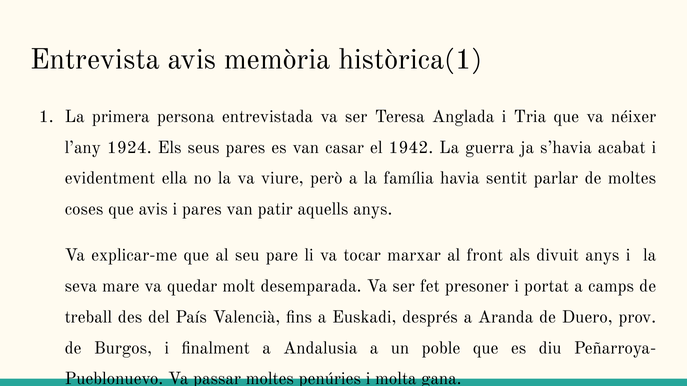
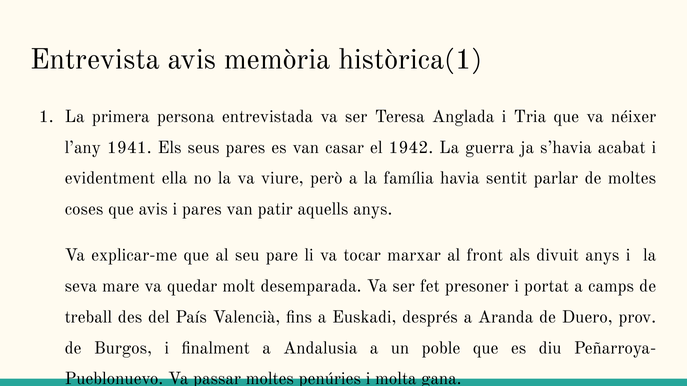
1924: 1924 -> 1941
